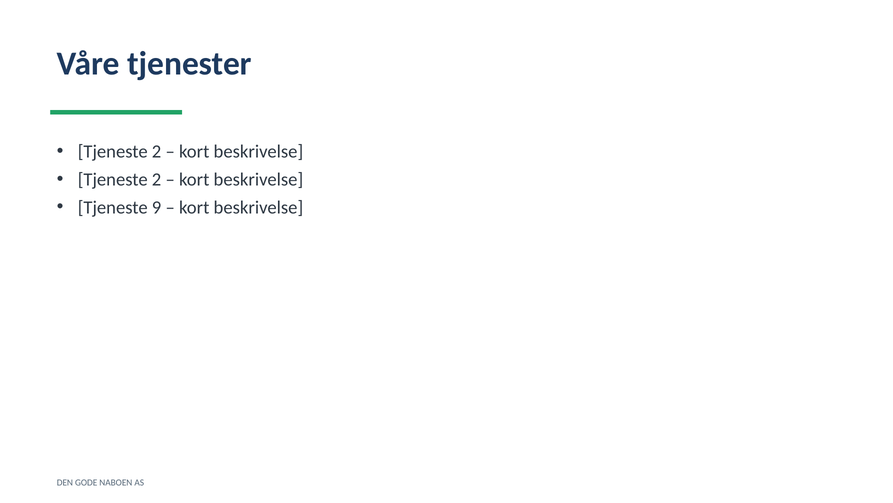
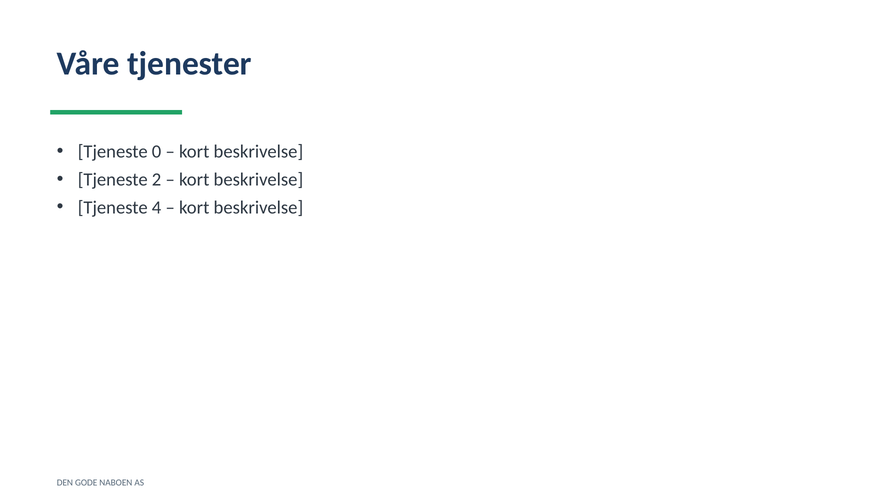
2 at (157, 151): 2 -> 0
9: 9 -> 4
